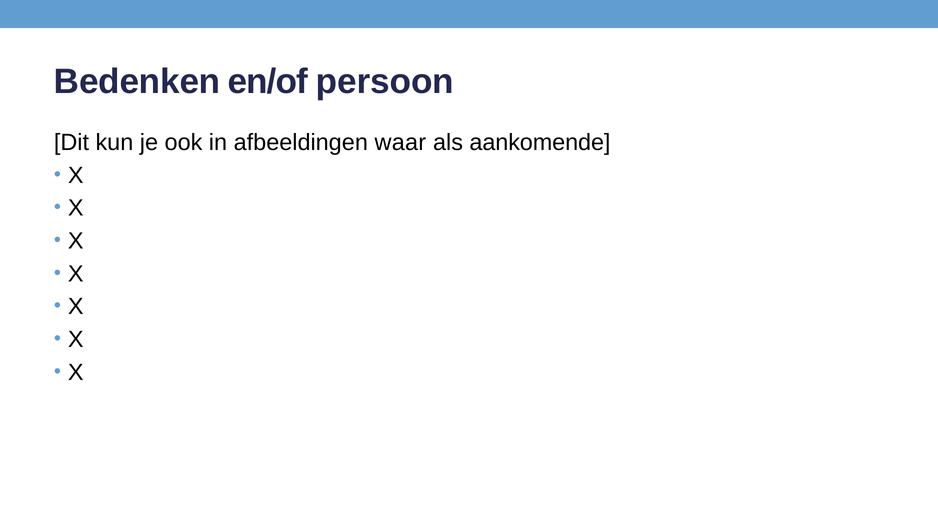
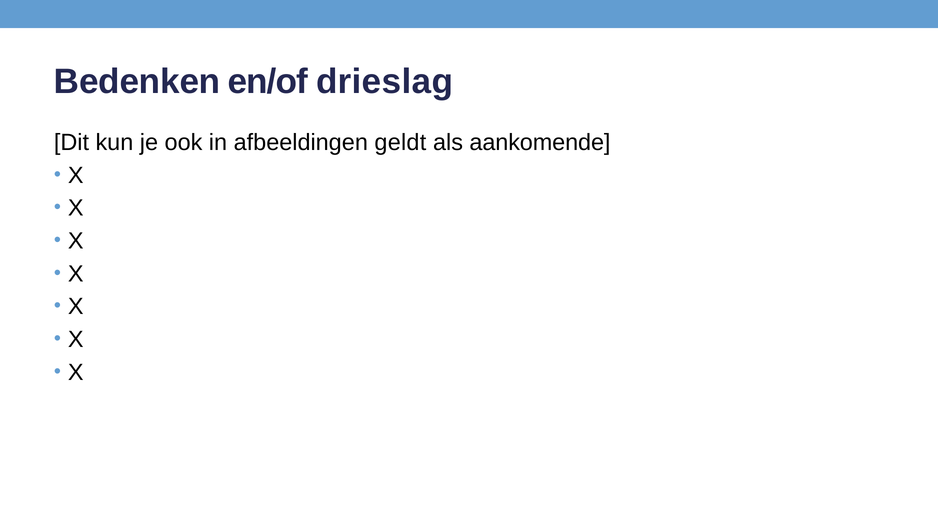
persoon: persoon -> drieslag
waar: waar -> geldt
